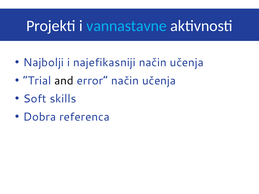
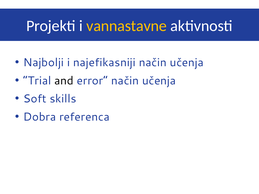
vannastavne colour: light blue -> yellow
